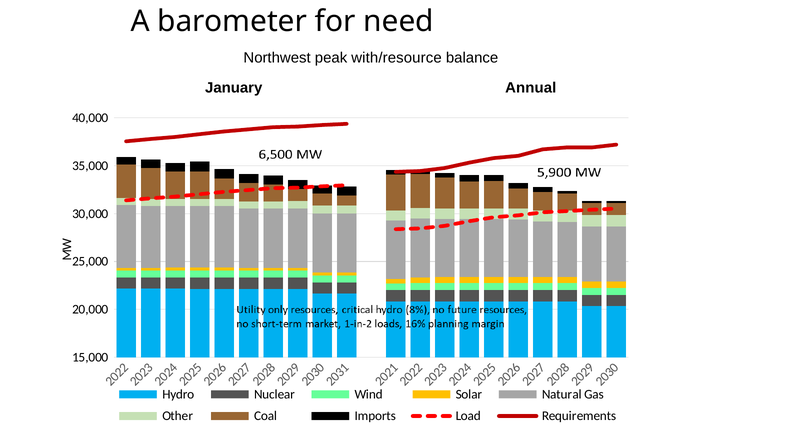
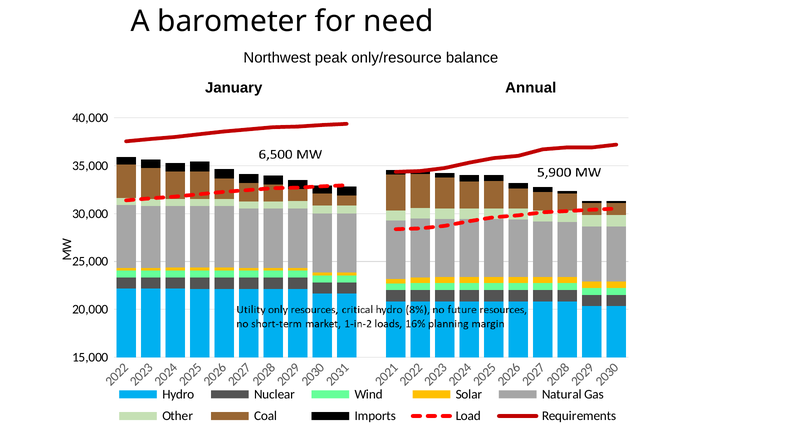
with/resource: with/resource -> only/resource
